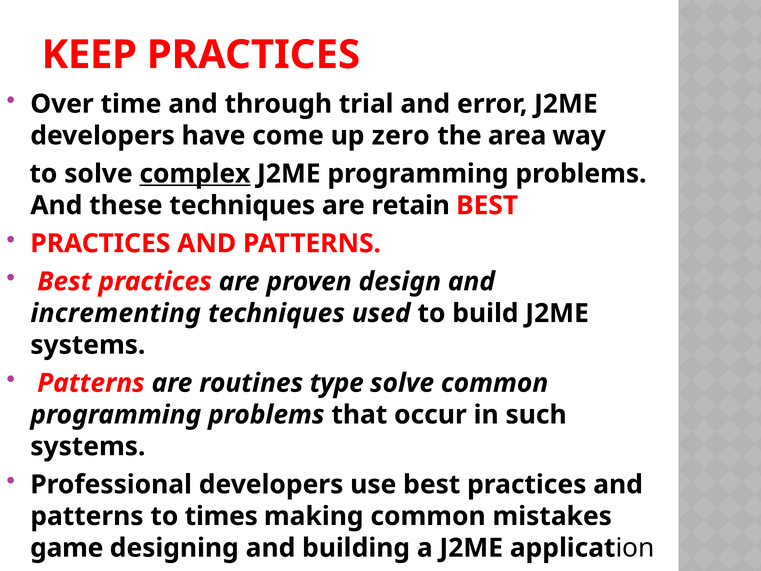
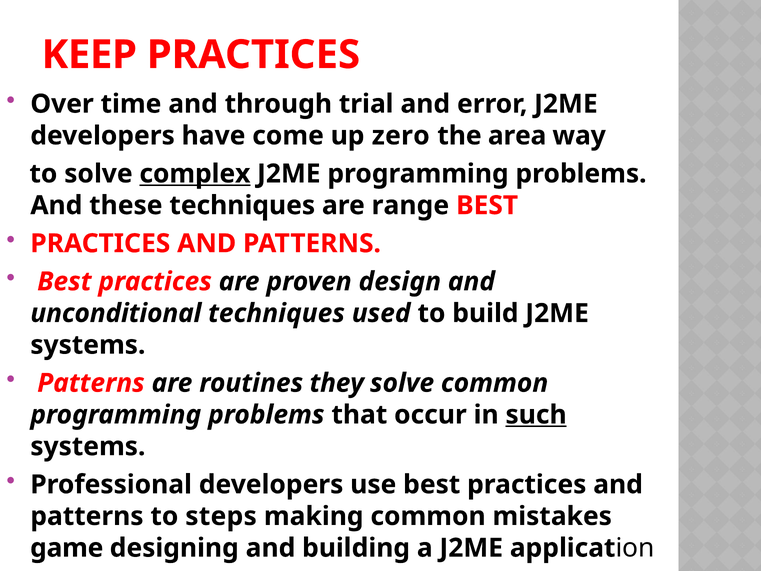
retain: retain -> range
incrementing: incrementing -> unconditional
type: type -> they
such underline: none -> present
times: times -> steps
